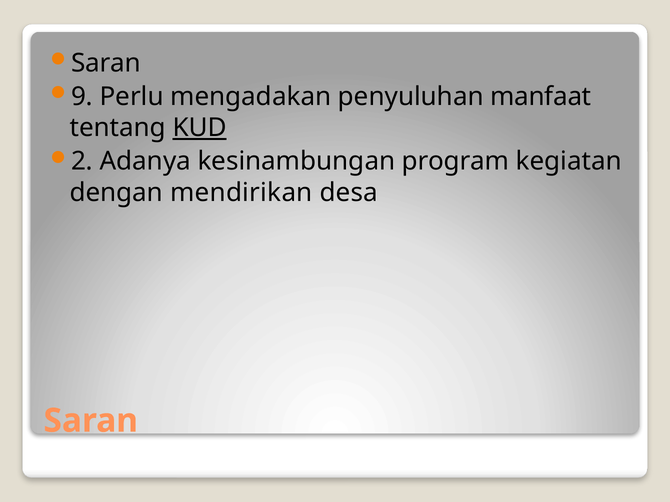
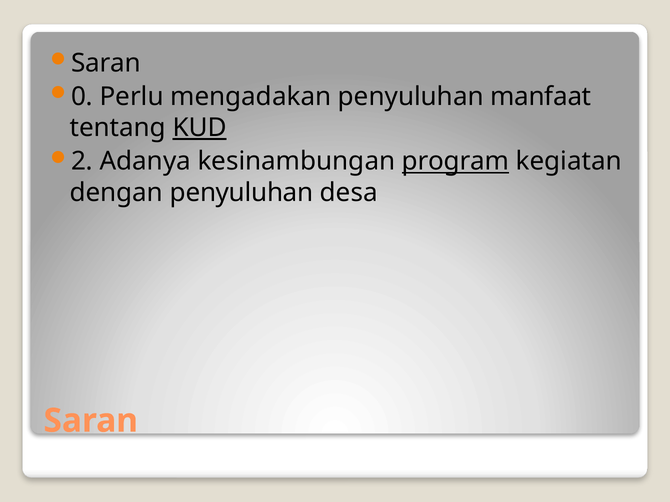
9: 9 -> 0
program underline: none -> present
dengan mendirikan: mendirikan -> penyuluhan
